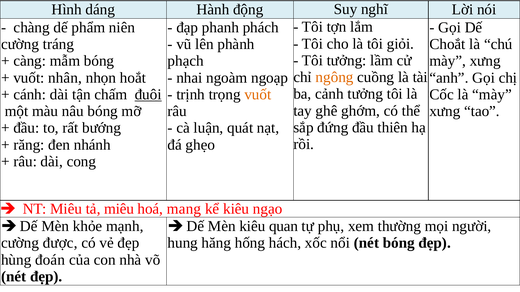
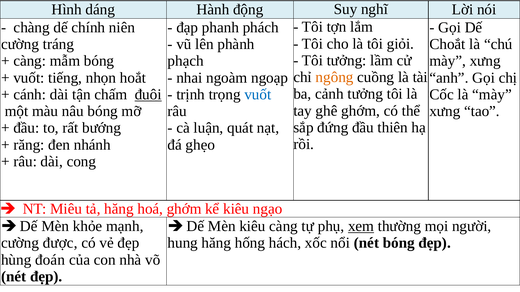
phẩm: phẩm -> chính
nhân: nhân -> tiếng
vuốt at (258, 95) colour: orange -> blue
tả miêu: miêu -> hăng
hoá mang: mang -> ghớm
kiêu quan: quan -> càng
xem underline: none -> present
